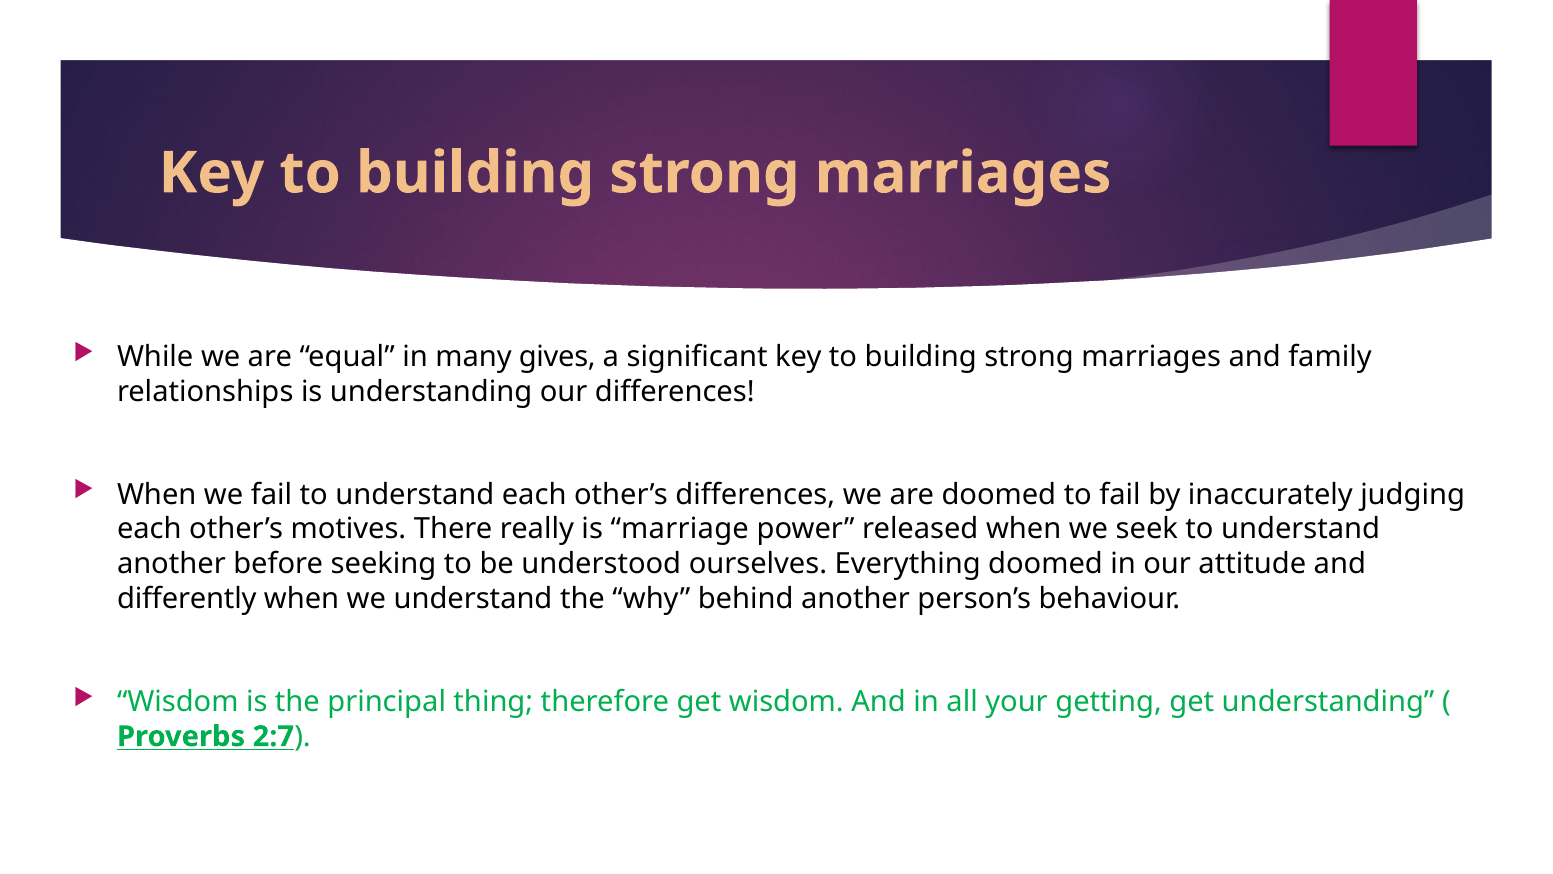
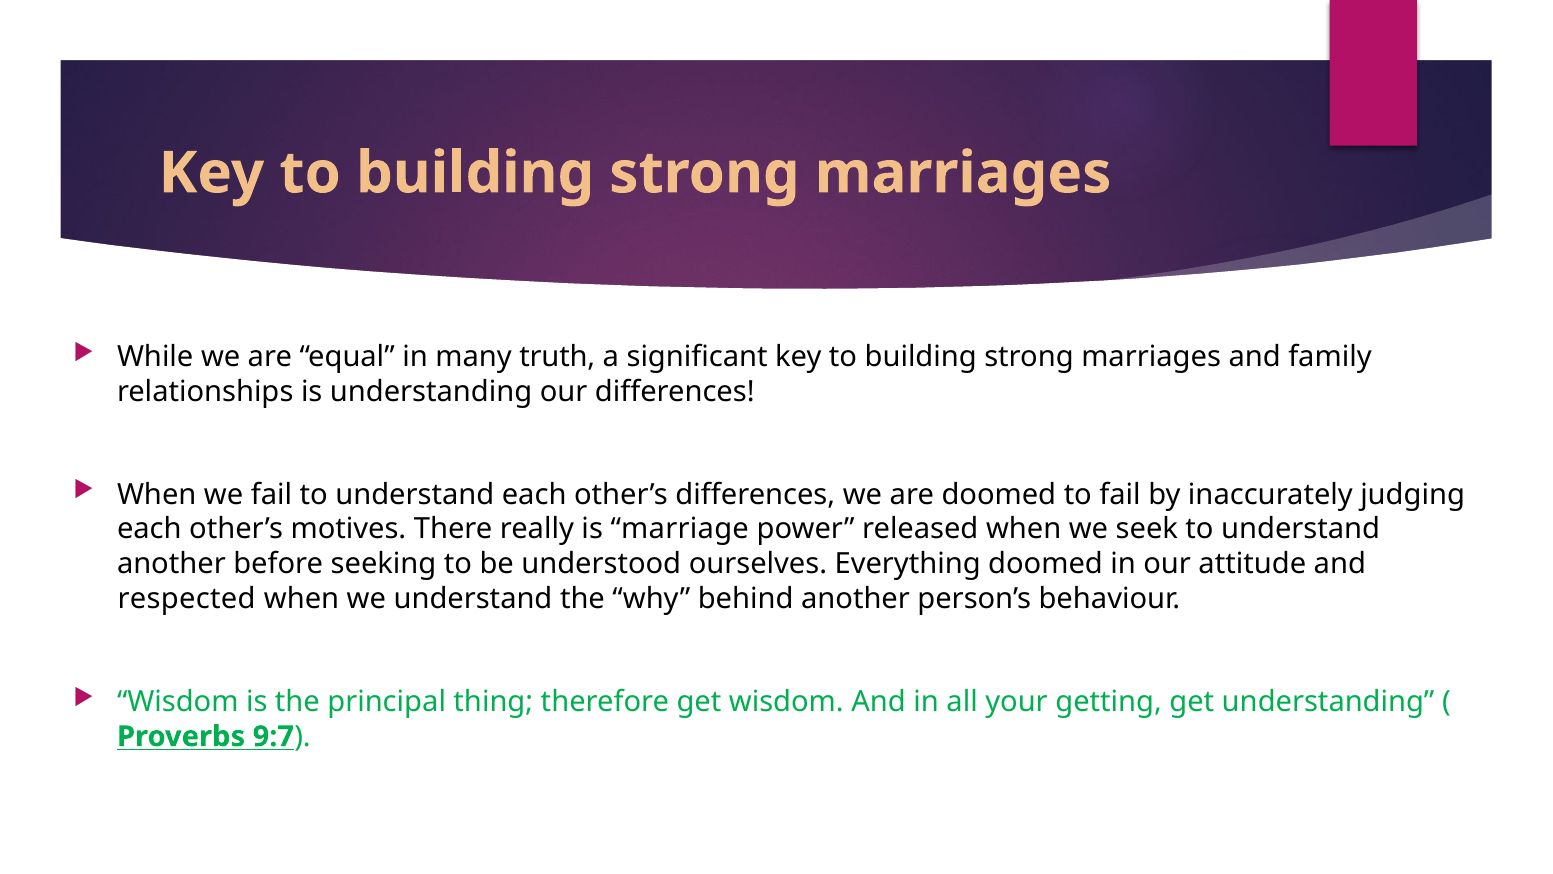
gives: gives -> truth
differently: differently -> respected
2:7: 2:7 -> 9:7
